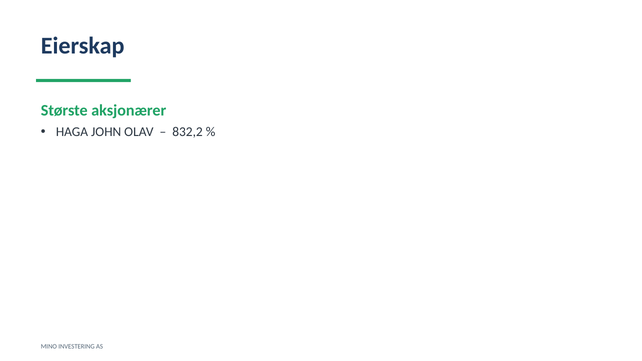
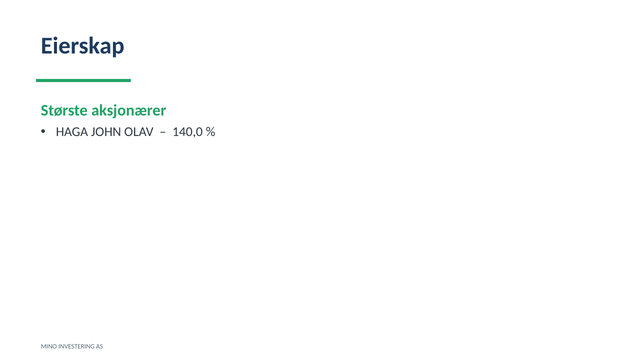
832,2: 832,2 -> 140,0
